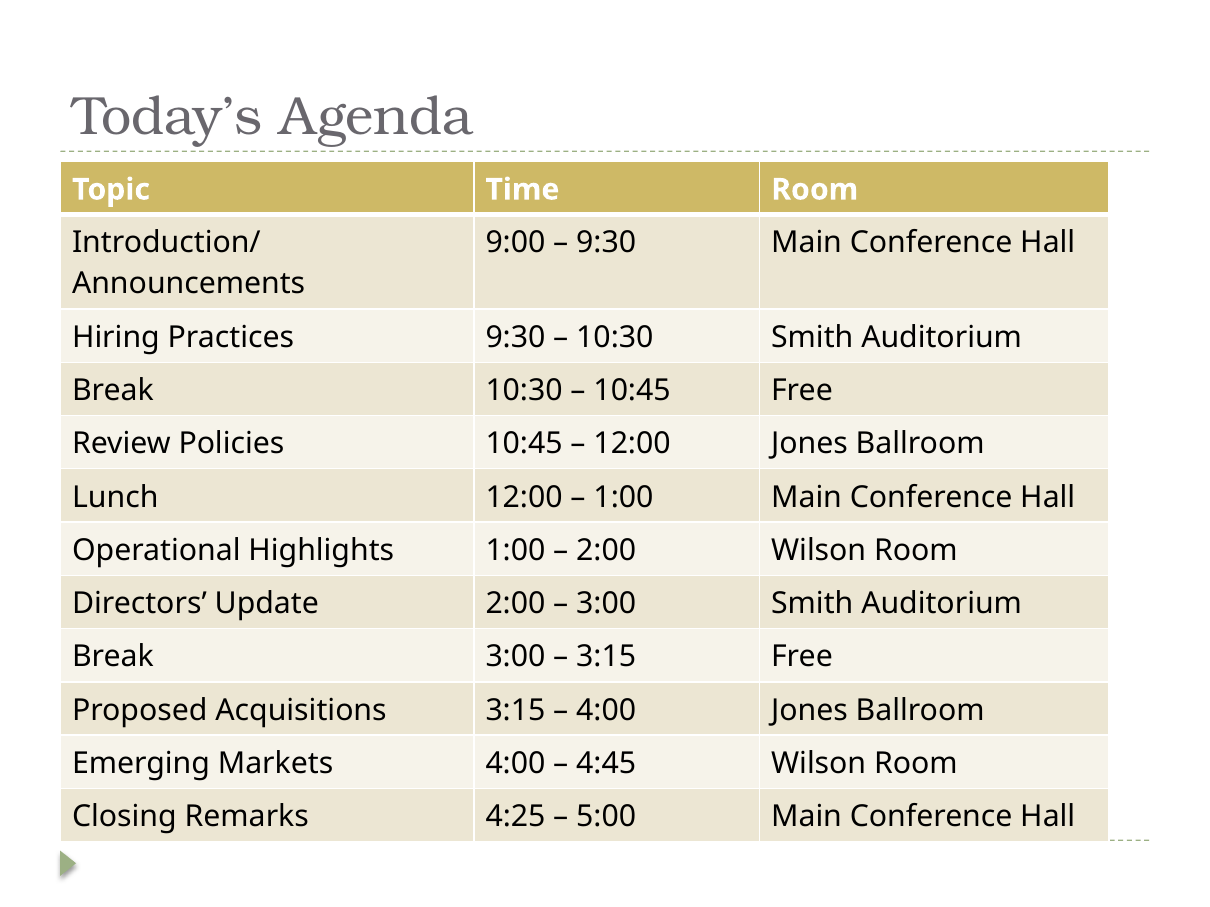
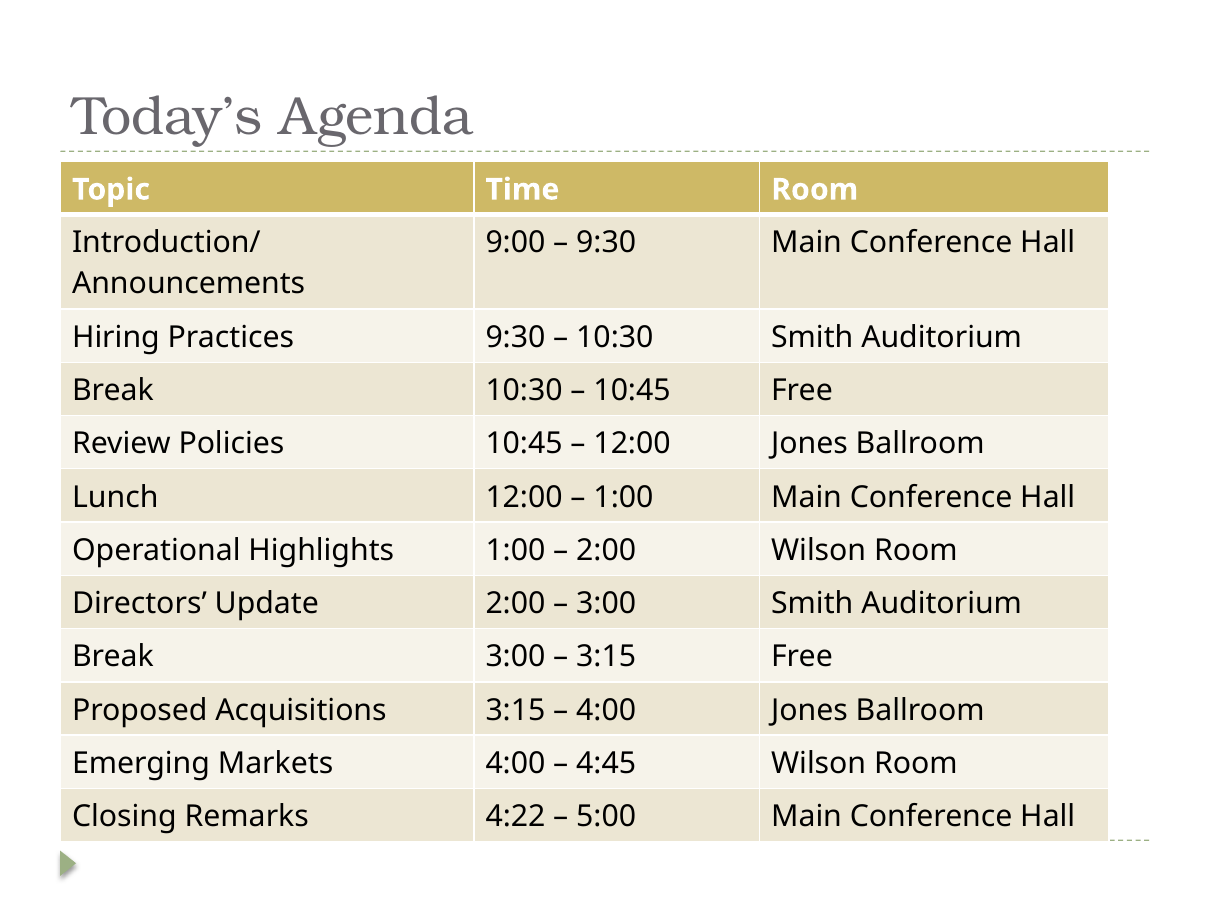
4:25: 4:25 -> 4:22
